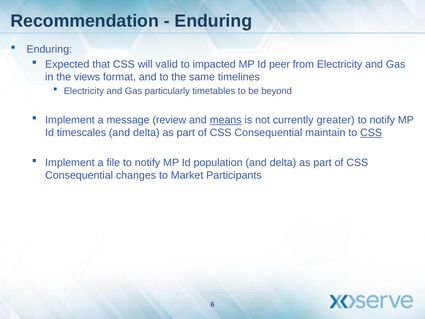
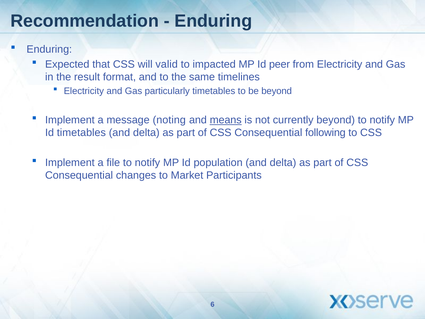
views: views -> result
review: review -> noting
currently greater: greater -> beyond
Id timescales: timescales -> timetables
maintain: maintain -> following
CSS at (371, 133) underline: present -> none
